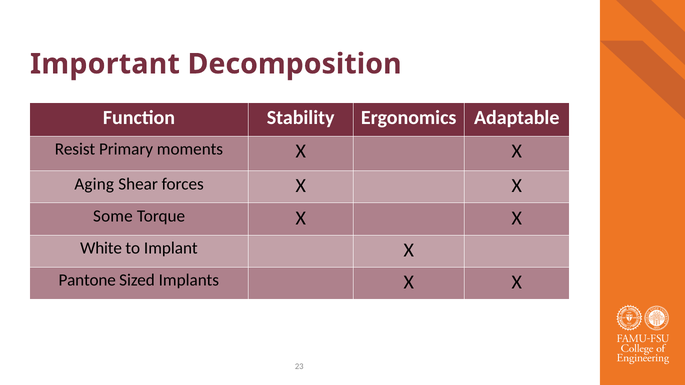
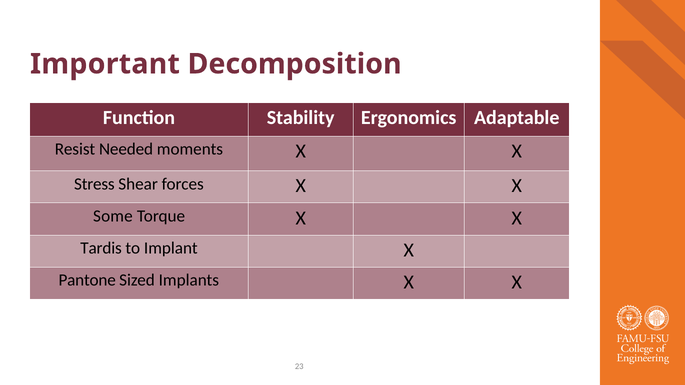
Primary: Primary -> Needed
Aging: Aging -> Stress
White: White -> Tardis
